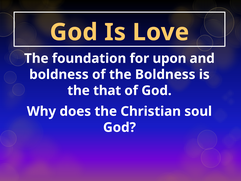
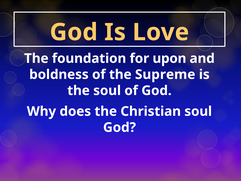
the Boldness: Boldness -> Supreme
the that: that -> soul
